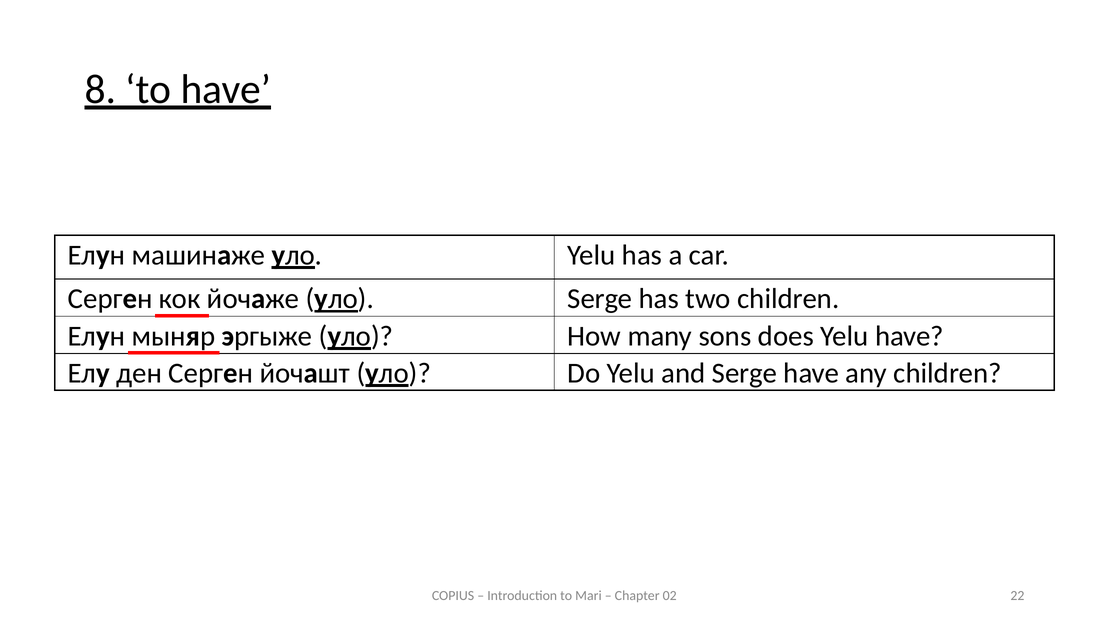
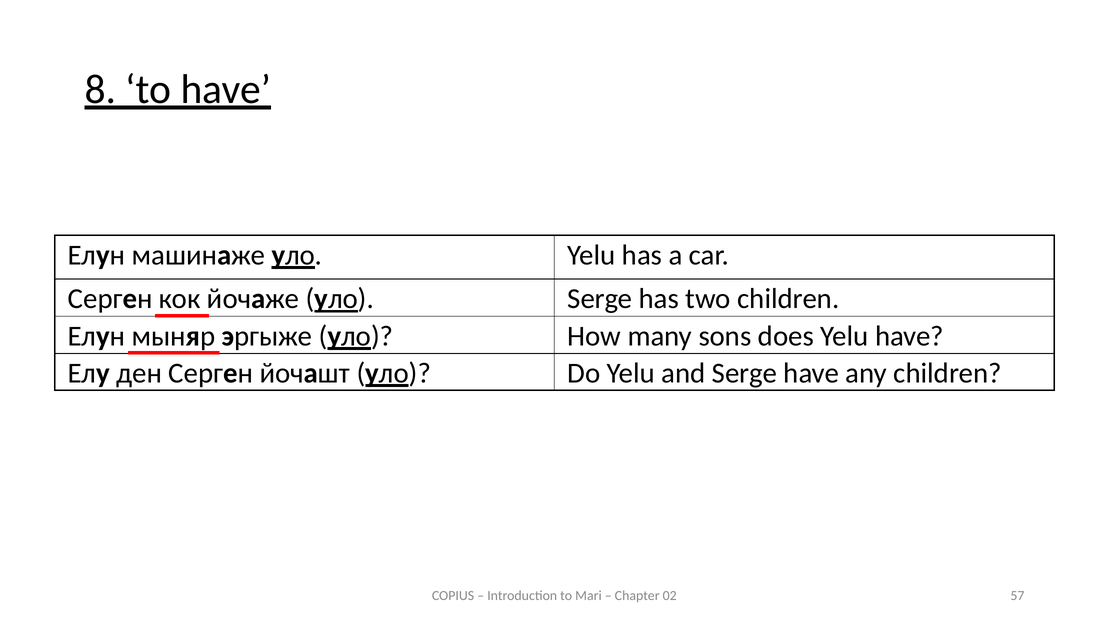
22: 22 -> 57
